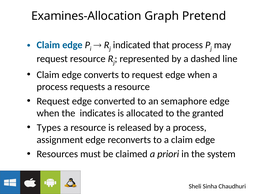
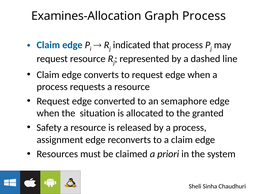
Graph Pretend: Pretend -> Process
indicates: indicates -> situation
Types: Types -> Safety
